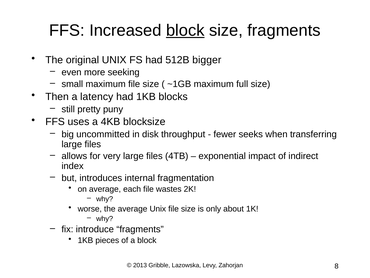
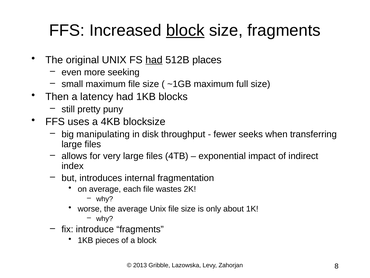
had at (154, 60) underline: none -> present
bigger: bigger -> places
uncommitted: uncommitted -> manipulating
